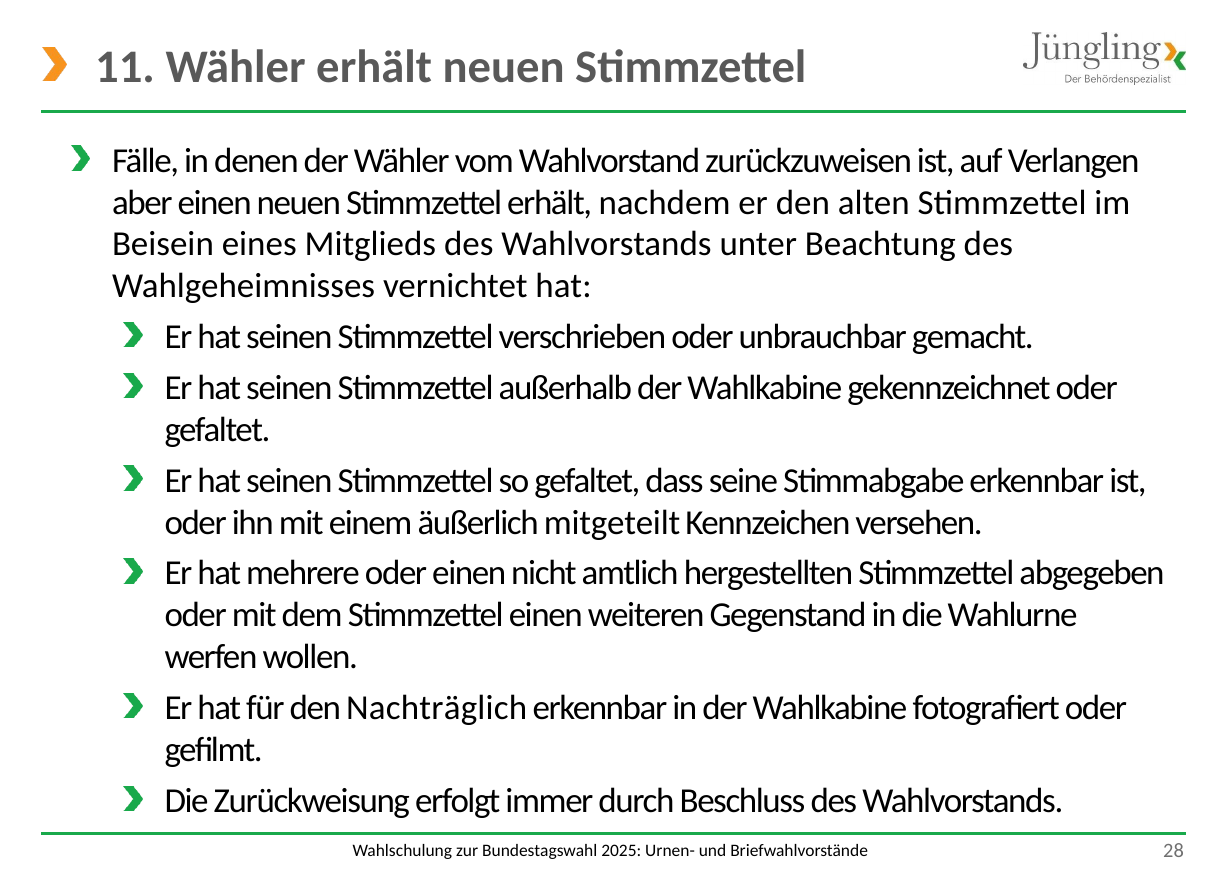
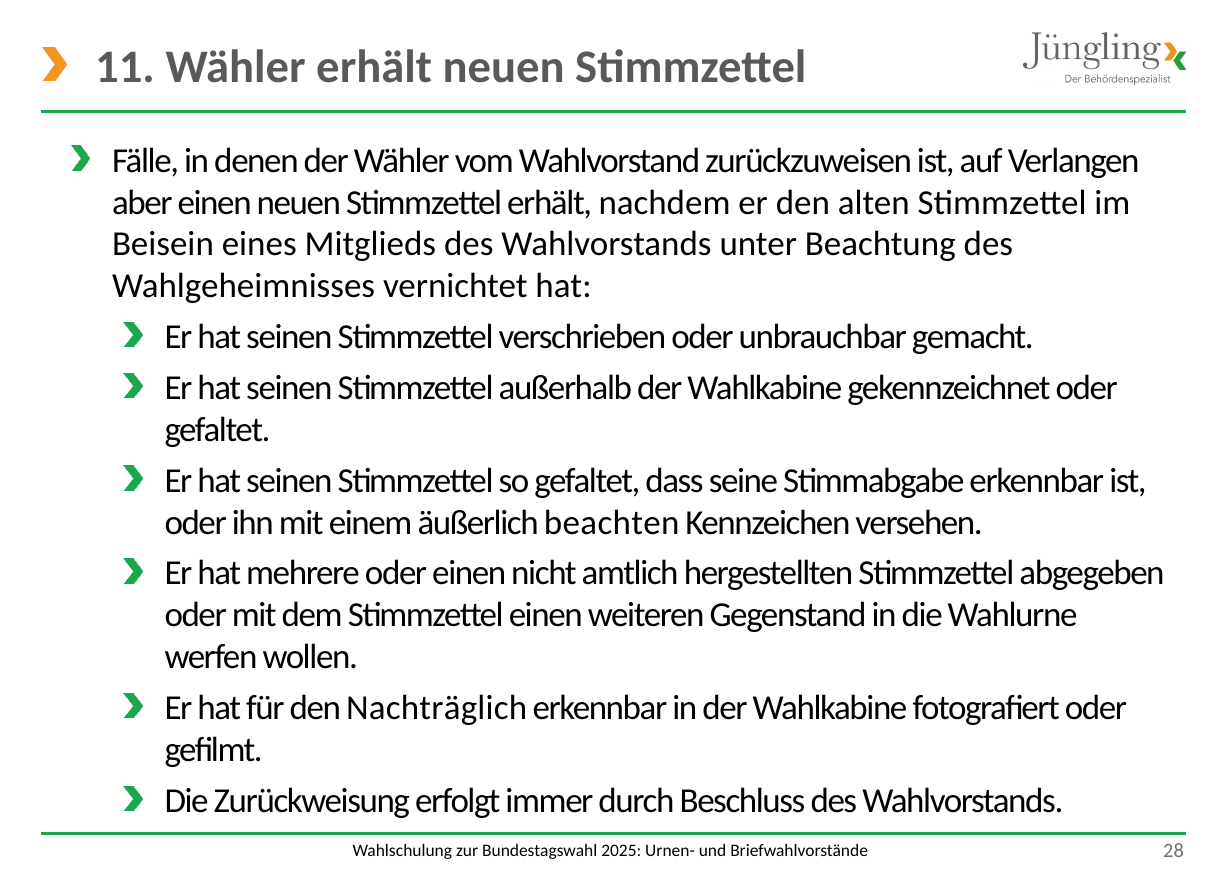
mitgeteilt: mitgeteilt -> beachten
